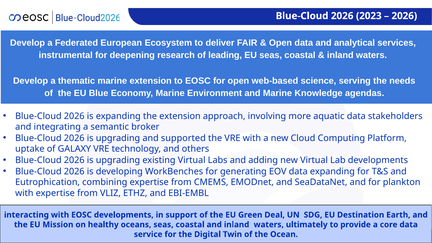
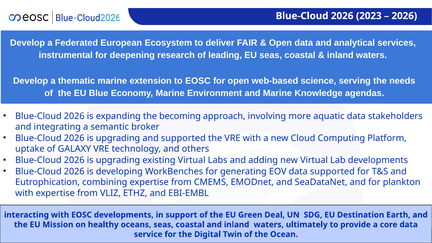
the extension: extension -> becoming
data expanding: expanding -> supported
